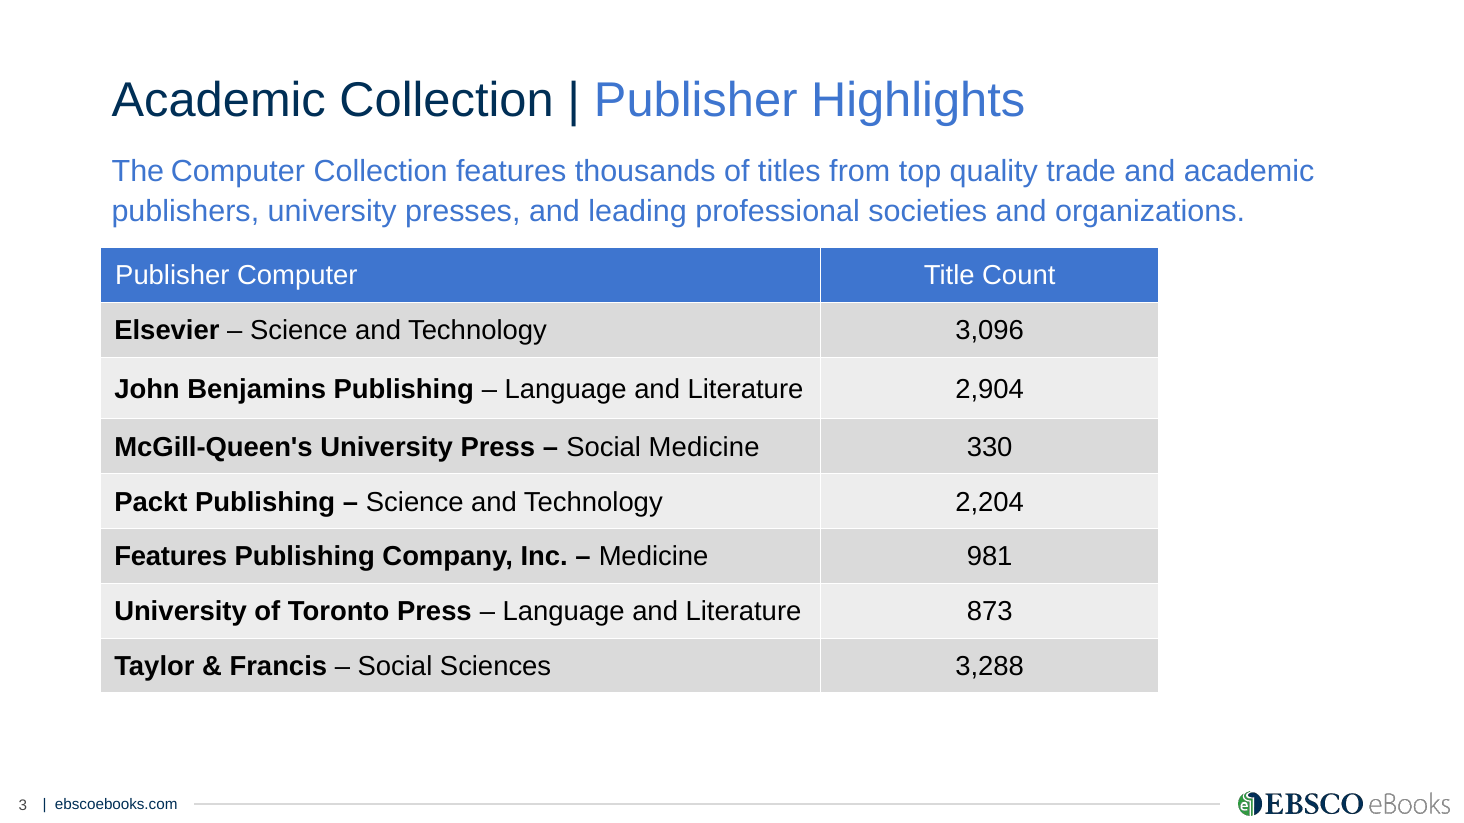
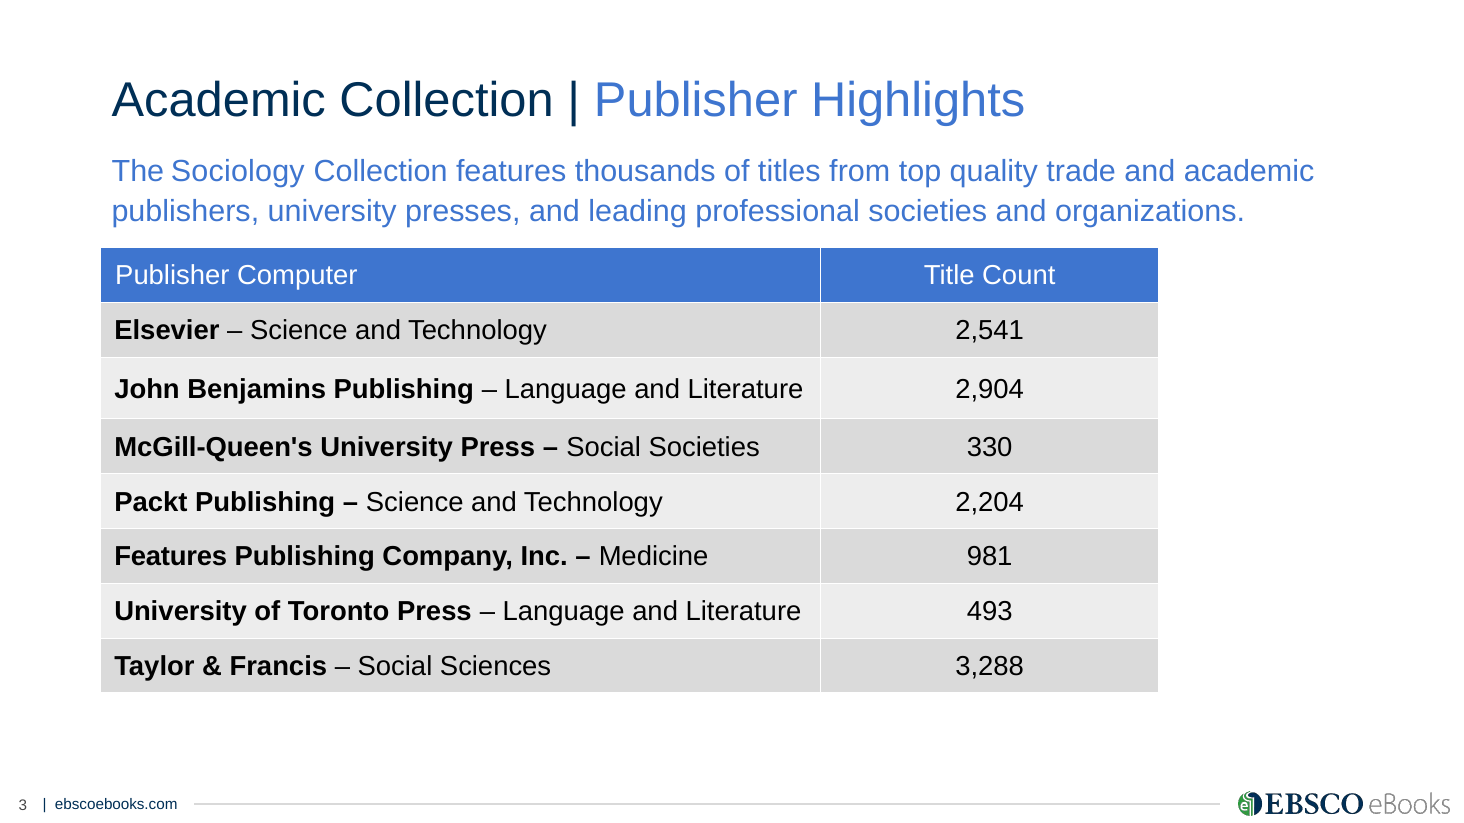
The Computer: Computer -> Sociology
3,096: 3,096 -> 2,541
Social Medicine: Medicine -> Societies
873: 873 -> 493
